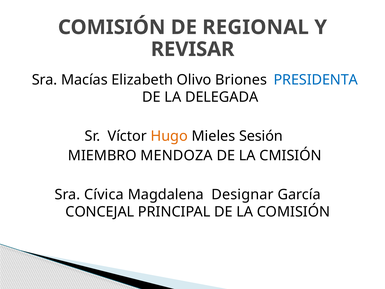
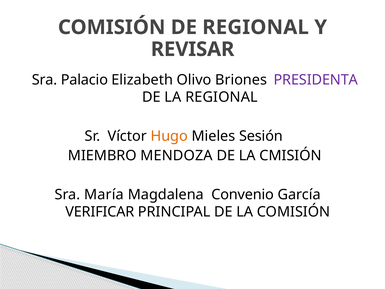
Macías: Macías -> Palacio
PRESIDENTA colour: blue -> purple
LA DELEGADA: DELEGADA -> REGIONAL
Cívica: Cívica -> María
Designar: Designar -> Convenio
CONCEJAL: CONCEJAL -> VERIFICAR
